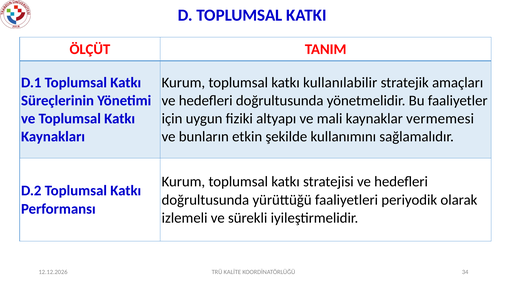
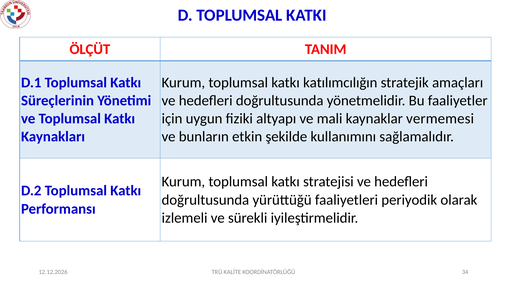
kullanılabilir: kullanılabilir -> katılımcılığın
